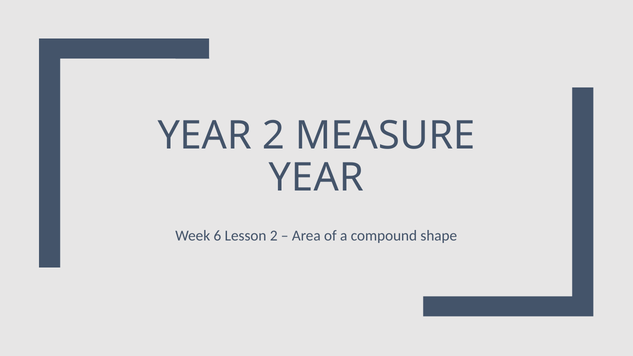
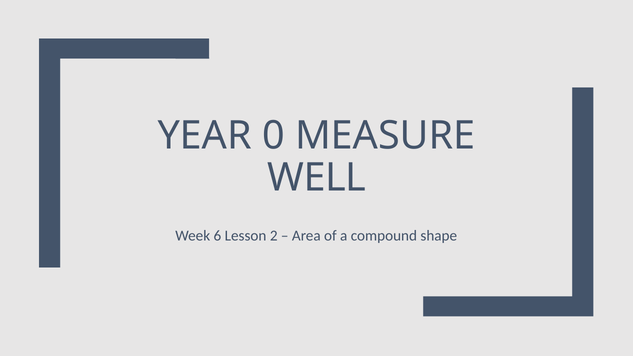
YEAR 2: 2 -> 0
YEAR at (316, 178): YEAR -> WELL
